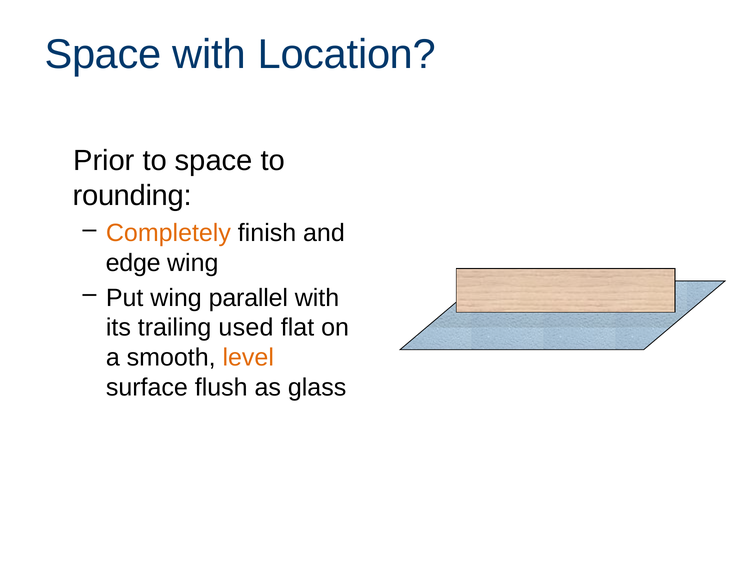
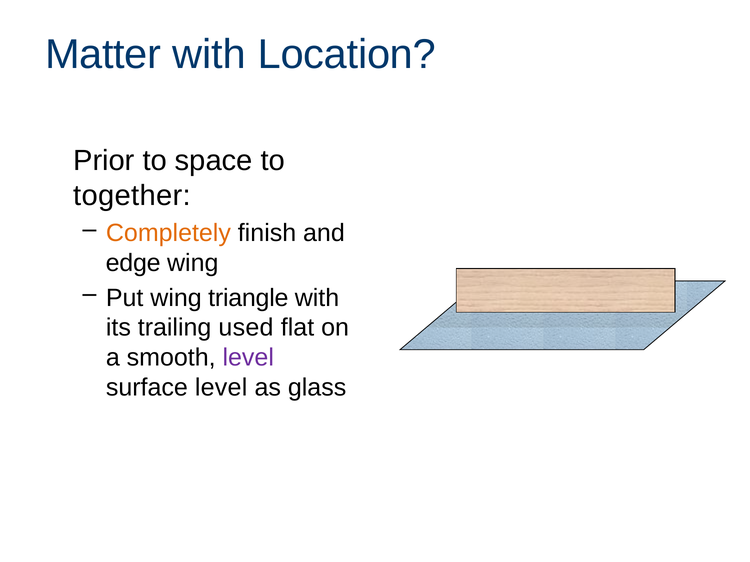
Space at (103, 55): Space -> Matter
rounding: rounding -> together
parallel: parallel -> triangle
level at (248, 358) colour: orange -> purple
surface flush: flush -> level
